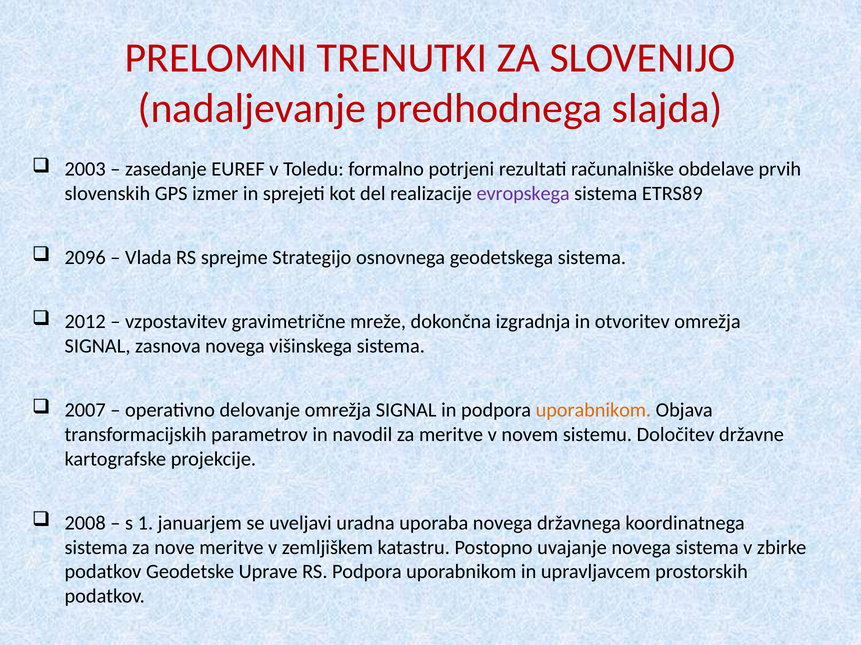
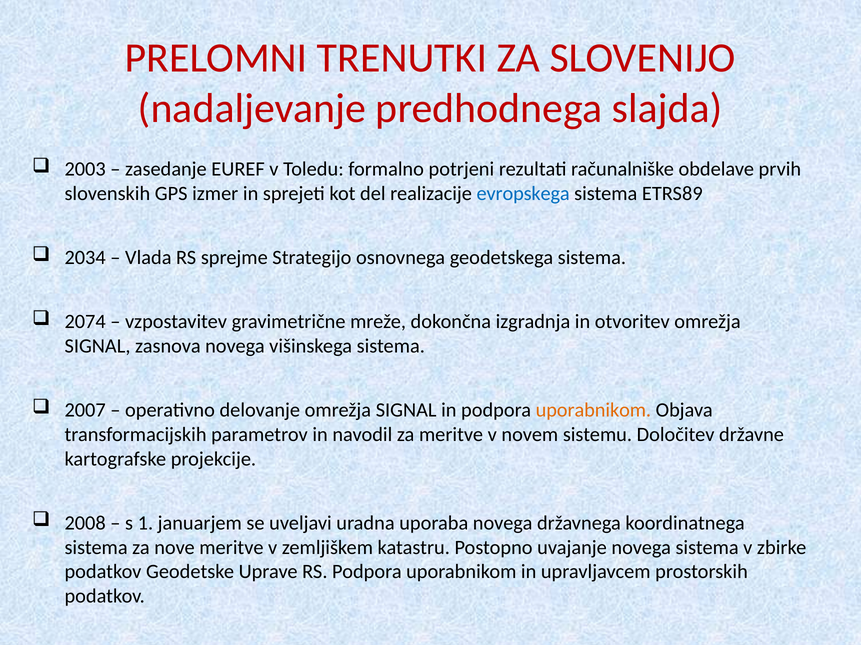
evropskega colour: purple -> blue
2096: 2096 -> 2034
2012: 2012 -> 2074
